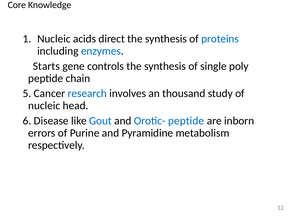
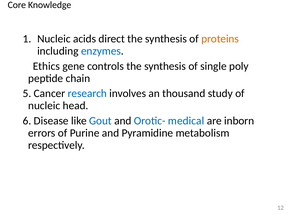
proteins colour: blue -> orange
Starts: Starts -> Ethics
Orotic- peptide: peptide -> medical
